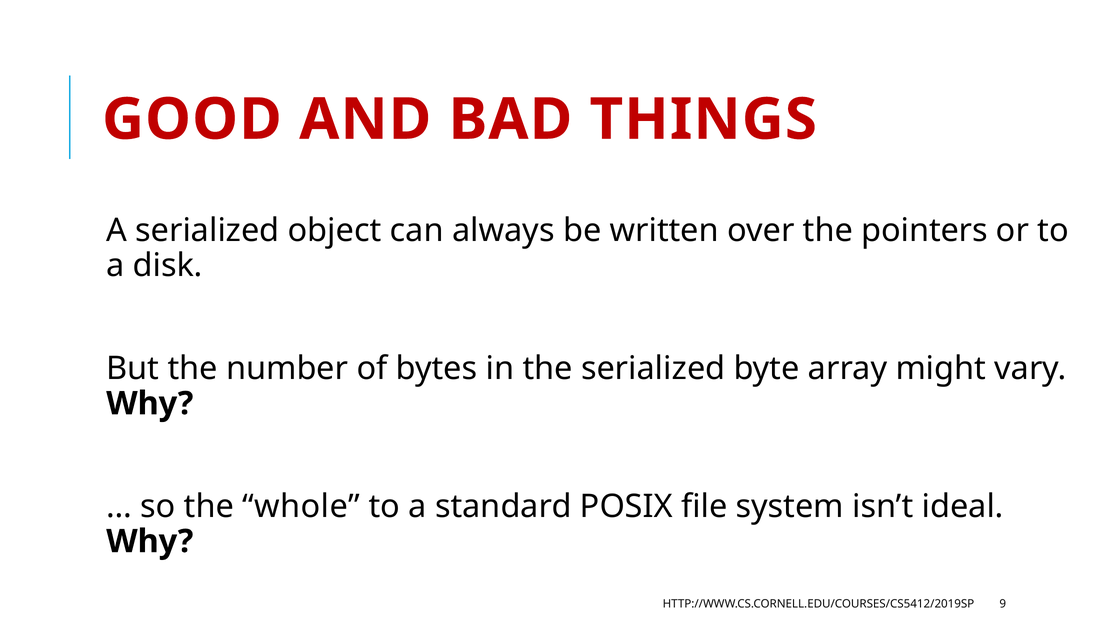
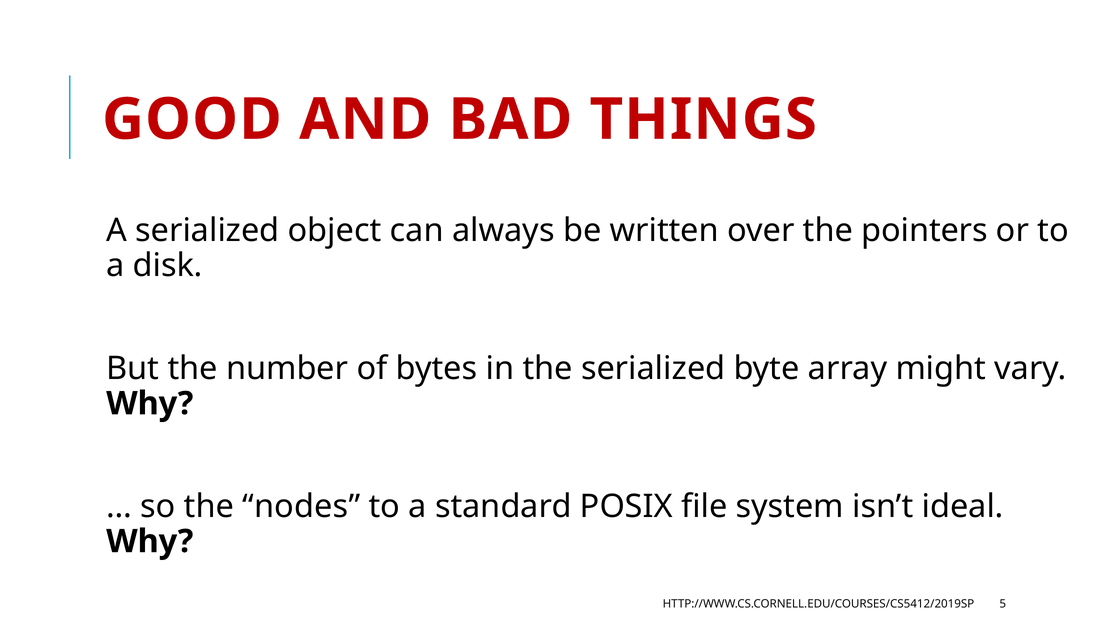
whole: whole -> nodes
9: 9 -> 5
